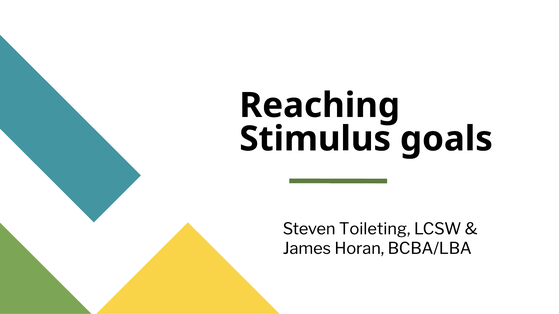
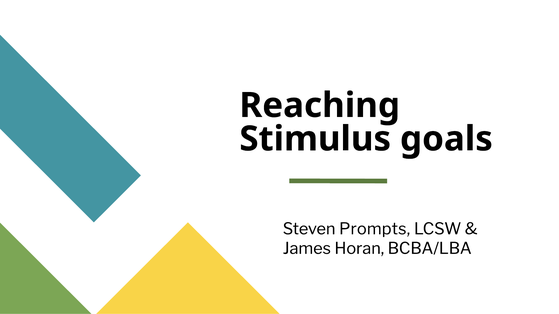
Toileting: Toileting -> Prompts
